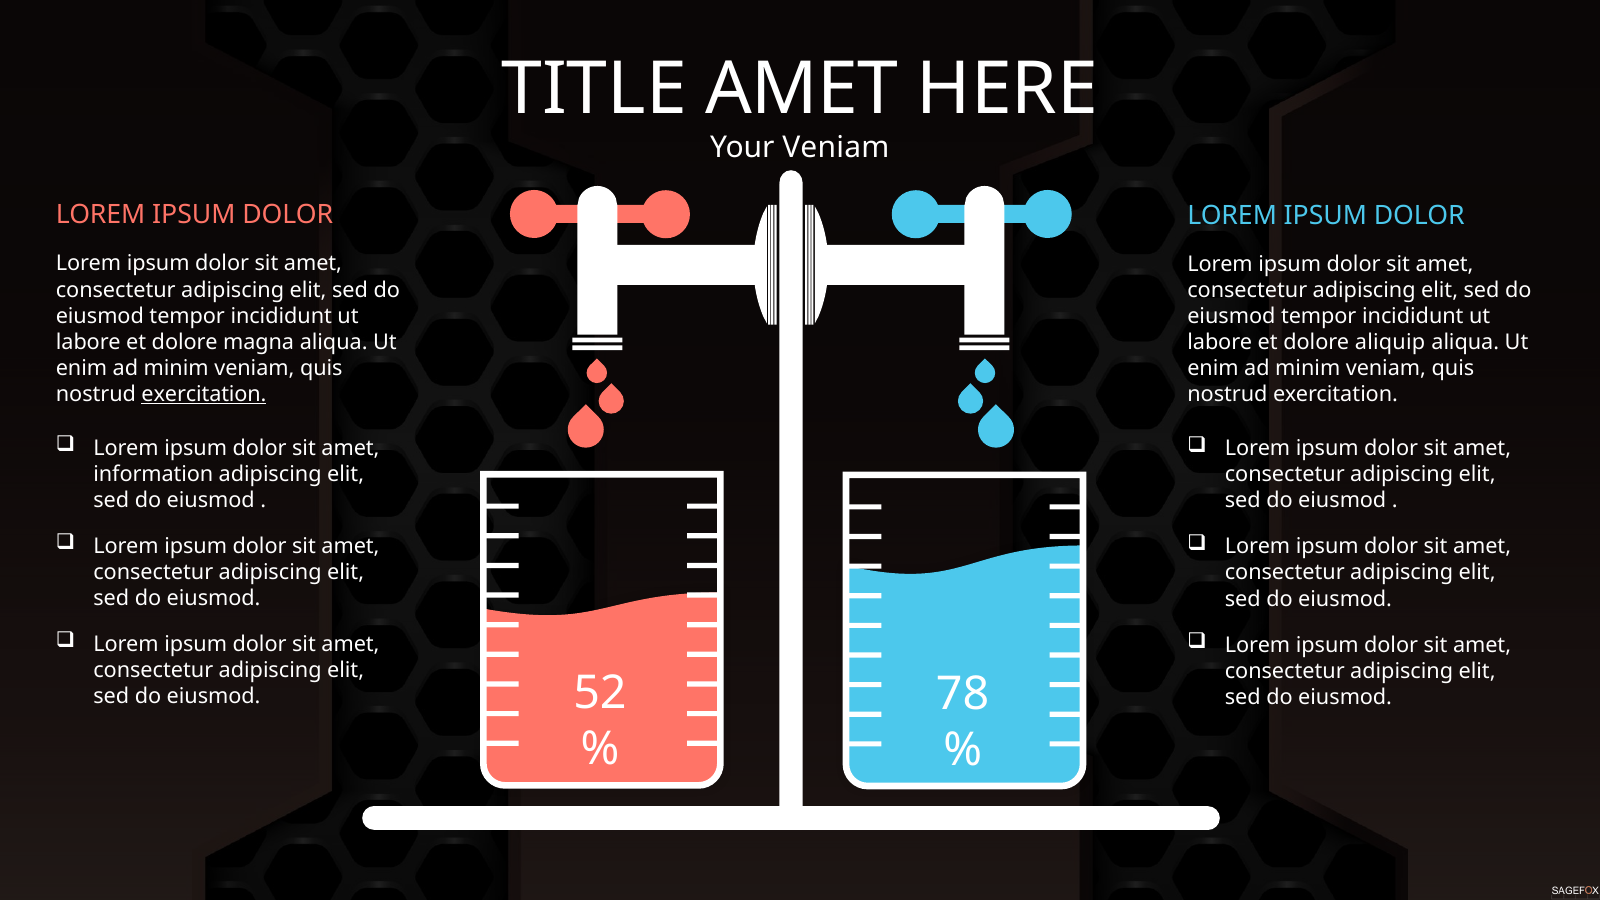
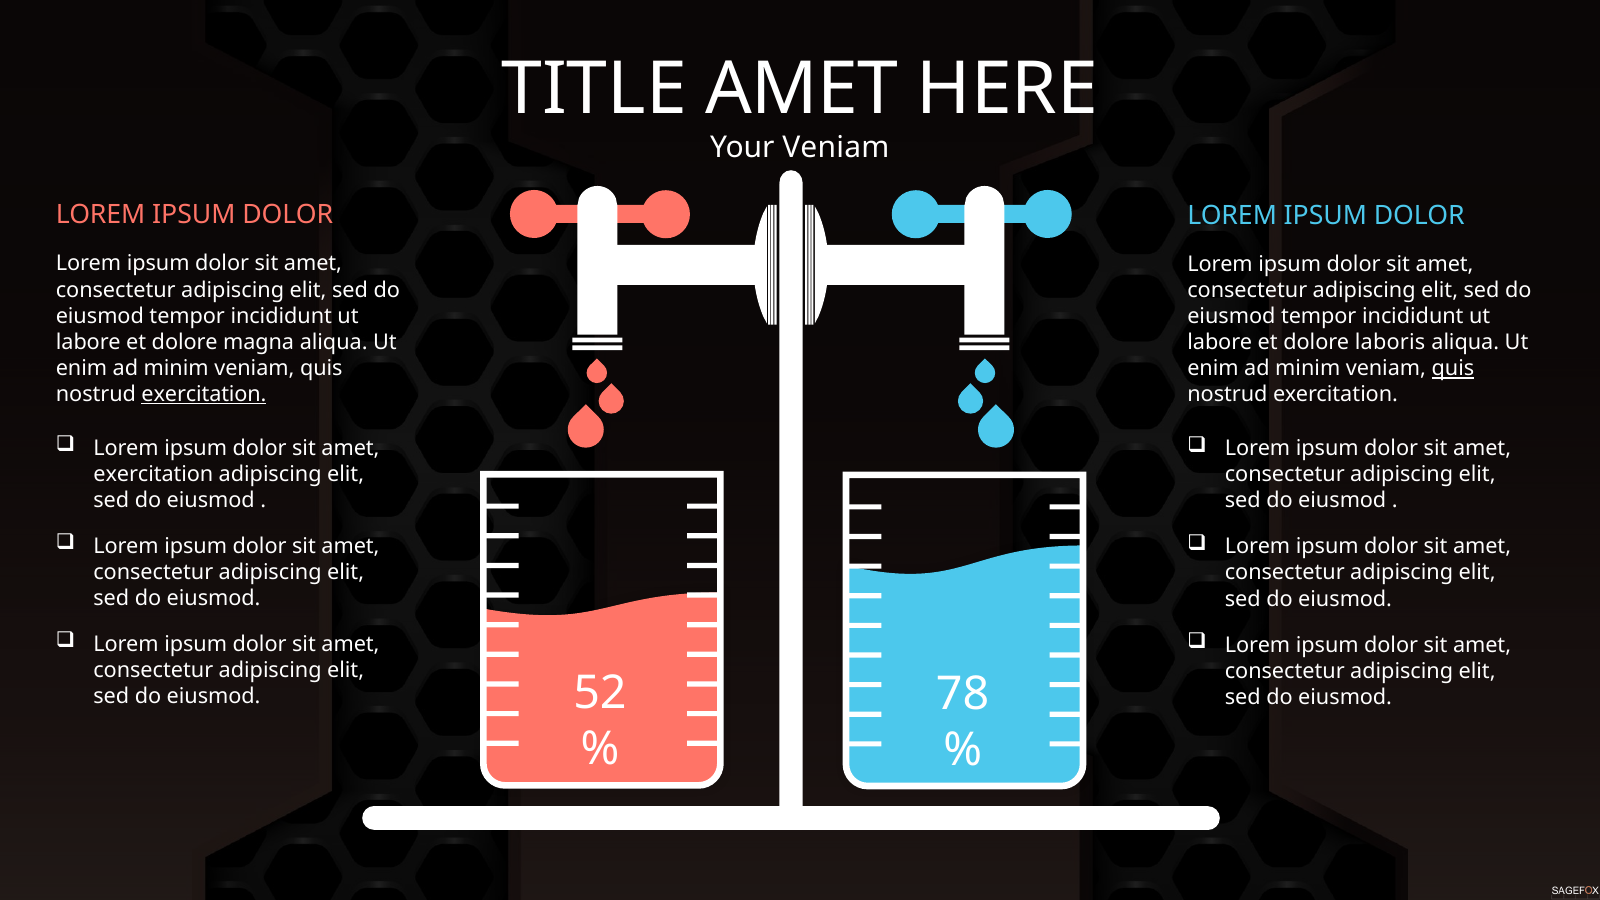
aliquip: aliquip -> laboris
quis at (1453, 369) underline: none -> present
information at (153, 474): information -> exercitation
